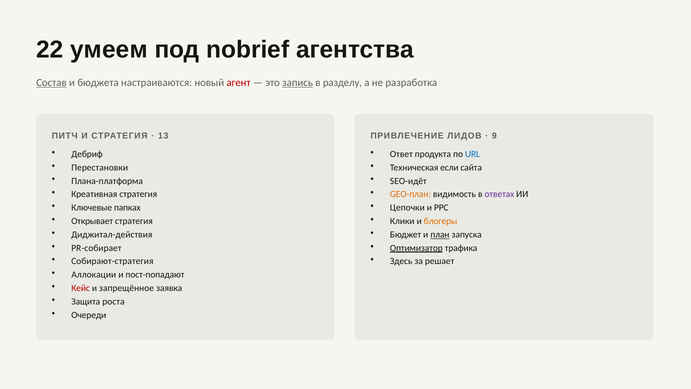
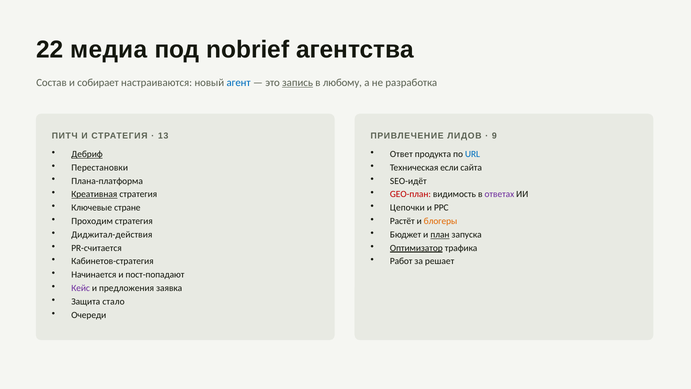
умеем: умеем -> медиа
Состав underline: present -> none
бюджета: бюджета -> собирает
агент colour: red -> blue
разделу: разделу -> любому
Дебриф underline: none -> present
Креативная underline: none -> present
GEO-план colour: orange -> red
папках: папках -> стране
Открывает: Открывает -> Проходим
Клики: Клики -> Растёт
PR-собирает: PR-собирает -> PR-считается
Собирают-стратегия: Собирают-стратегия -> Кабинетов-стратегия
Здесь: Здесь -> Работ
Аллокации: Аллокации -> Начинается
Кейс colour: red -> purple
запрещённое: запрещённое -> предложения
роста: роста -> стало
